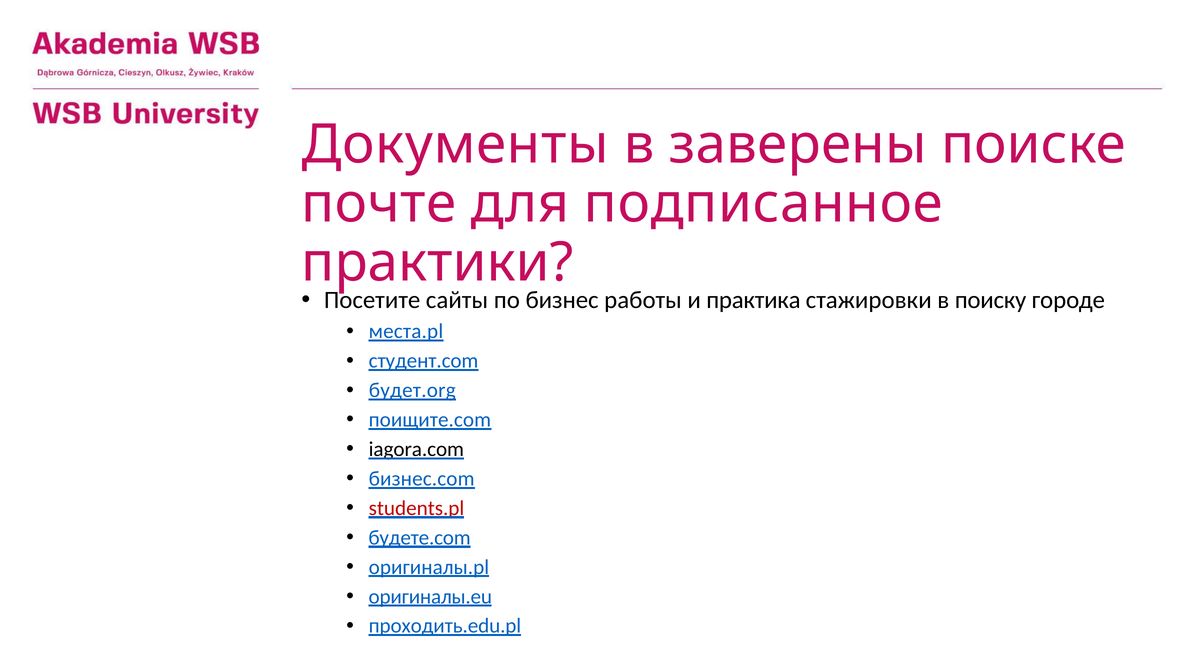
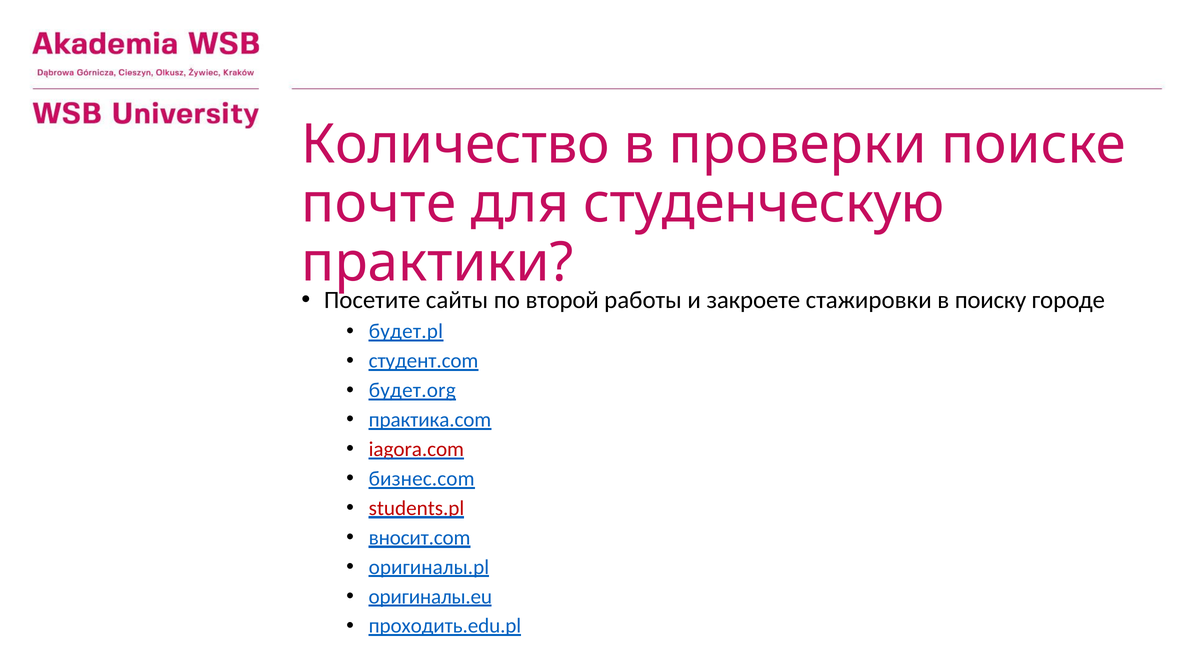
Документы: Документы -> Количество
заверены: заверены -> проверки
подписанное: подписанное -> студенческую
бизнес: бизнес -> второй
практика: практика -> закроете
места.pl: места.pl -> будет.pl
поищите.com: поищите.com -> практика.com
iagora.com colour: black -> red
будете.com: будете.com -> вносит.com
